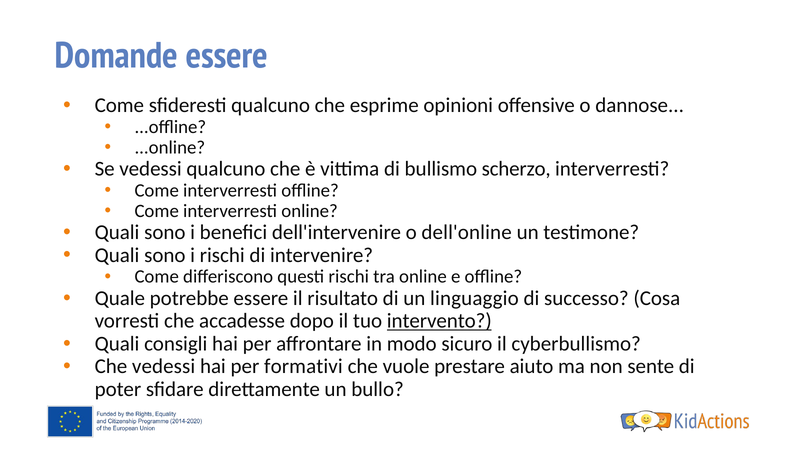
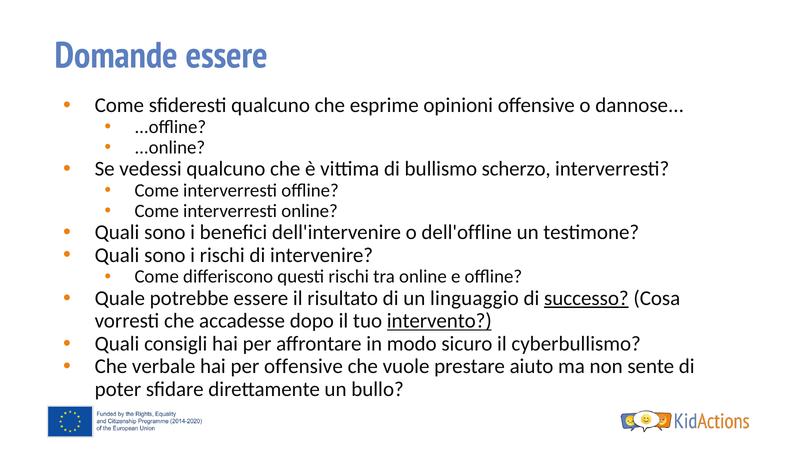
dell'online: dell'online -> dell'offline
successo underline: none -> present
Che vedessi: vedessi -> verbale
per formativi: formativi -> offensive
